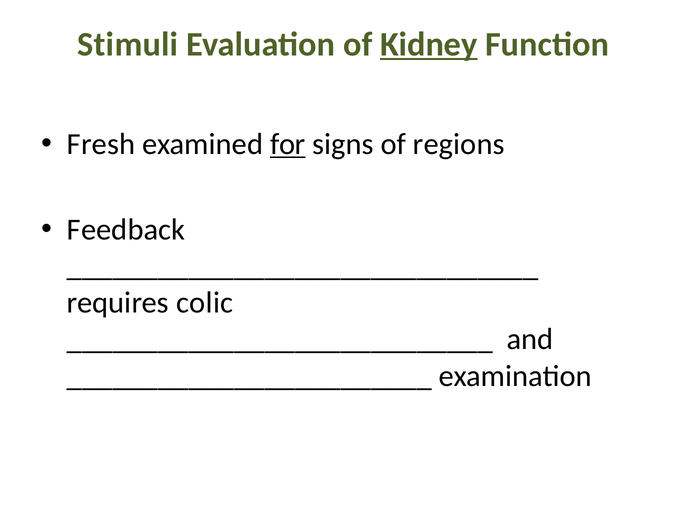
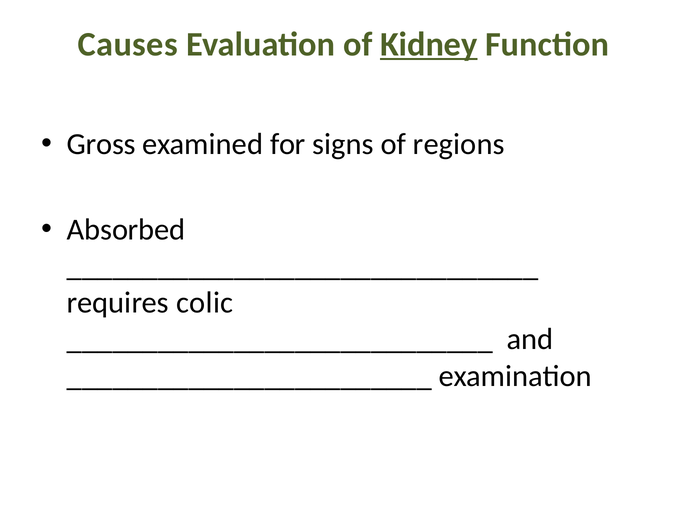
Stimuli: Stimuli -> Causes
Fresh: Fresh -> Gross
for underline: present -> none
Feedback: Feedback -> Absorbed
